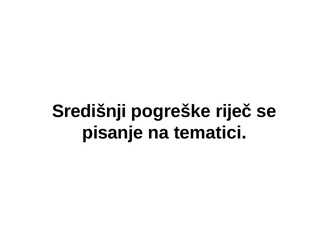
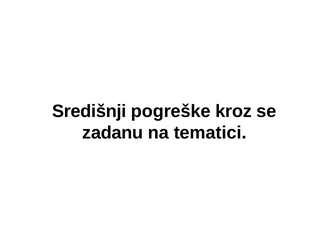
riječ: riječ -> kroz
pisanje: pisanje -> zadanu
